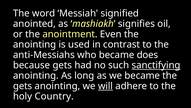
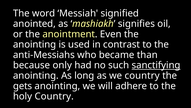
does: does -> than
because gets: gets -> only
we became: became -> country
will underline: present -> none
